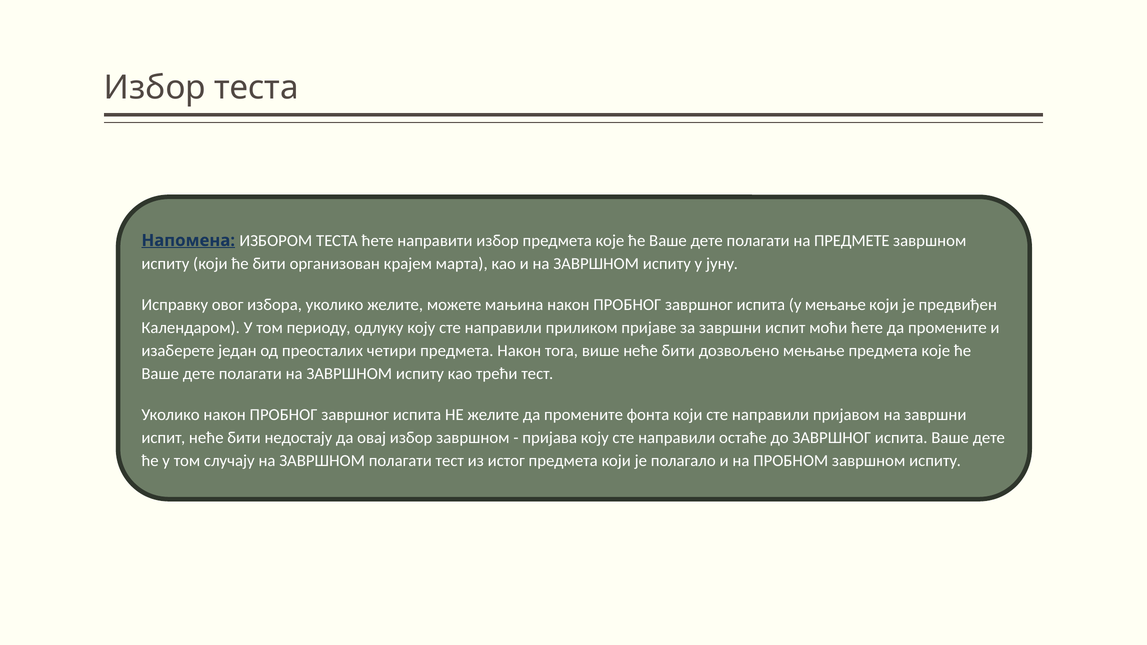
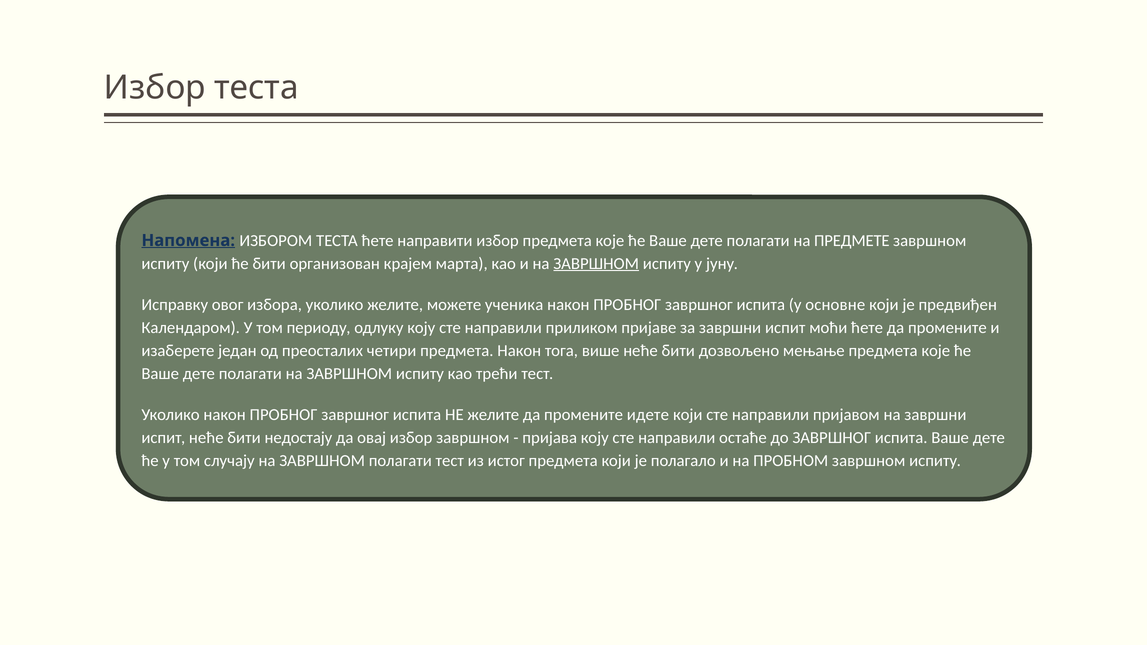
ЗАВРШНОМ at (596, 264) underline: none -> present
мањина: мањина -> ученика
у мењање: мењање -> основне
фонта: фонта -> идете
